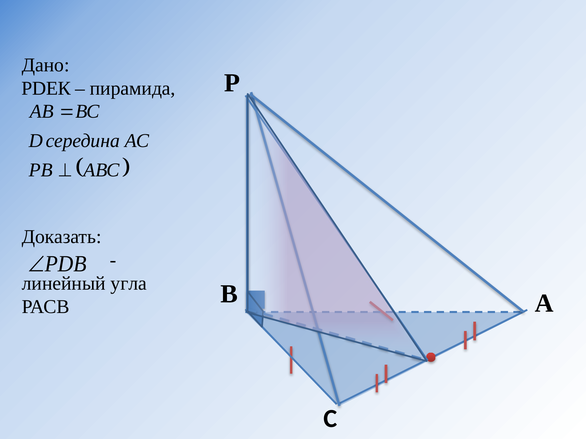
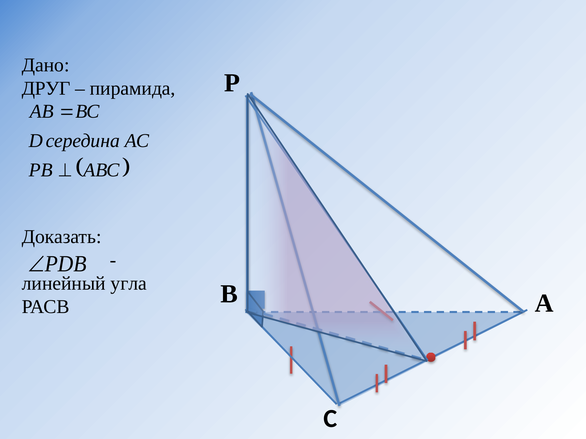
РDEК: РDEК -> ДРУГ
